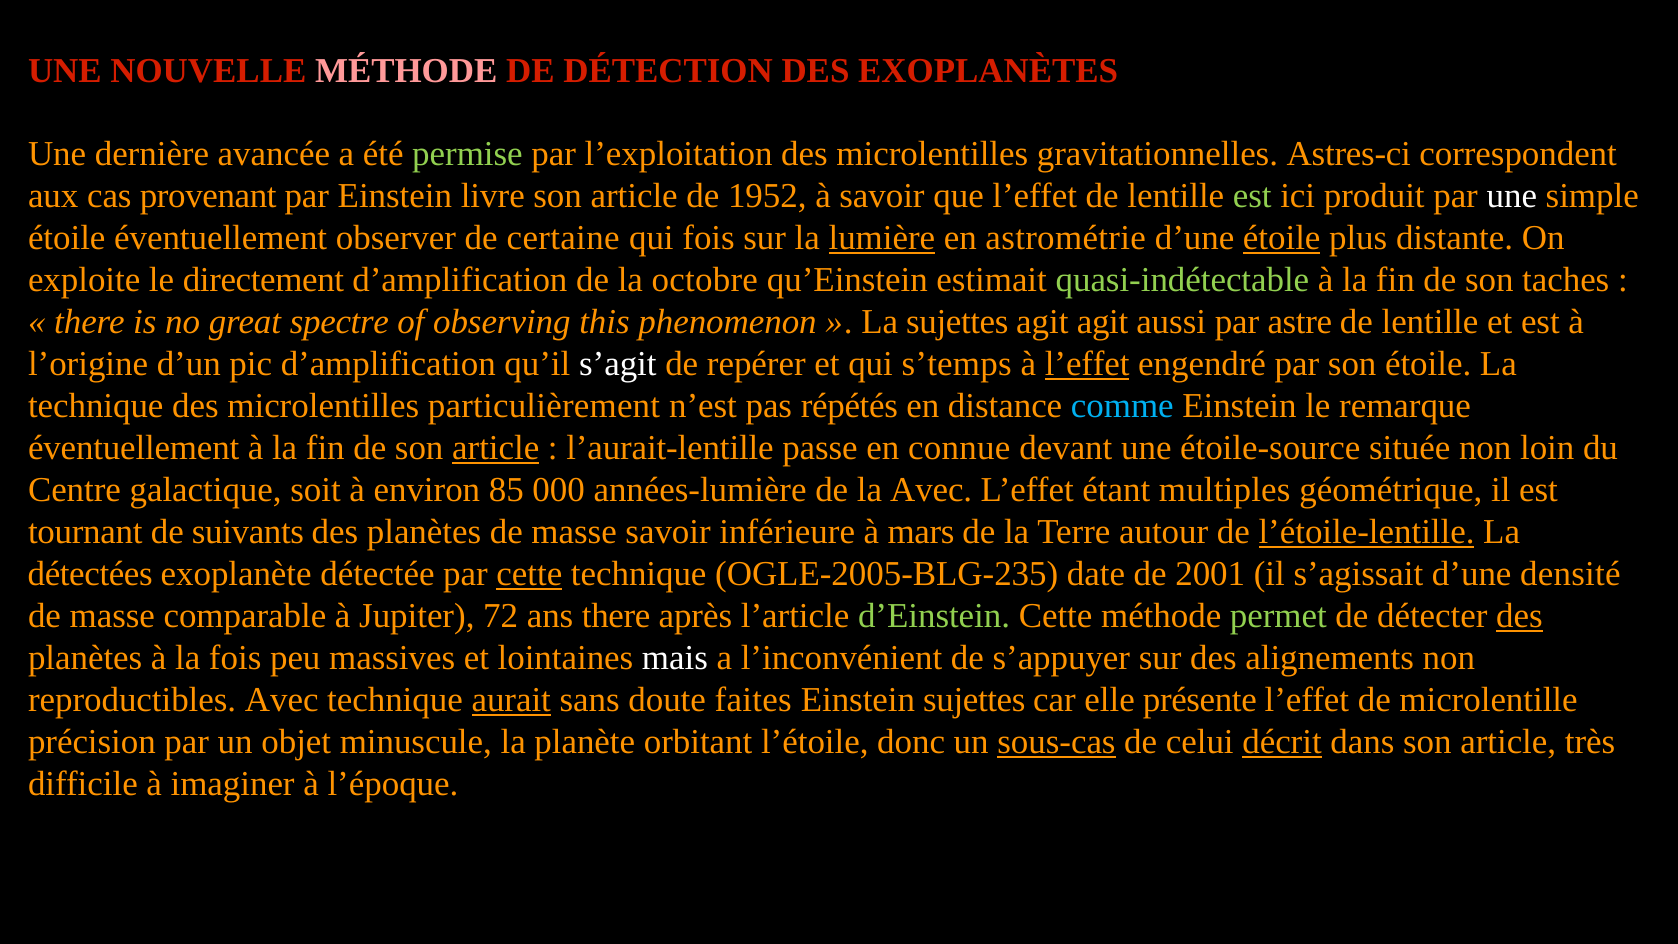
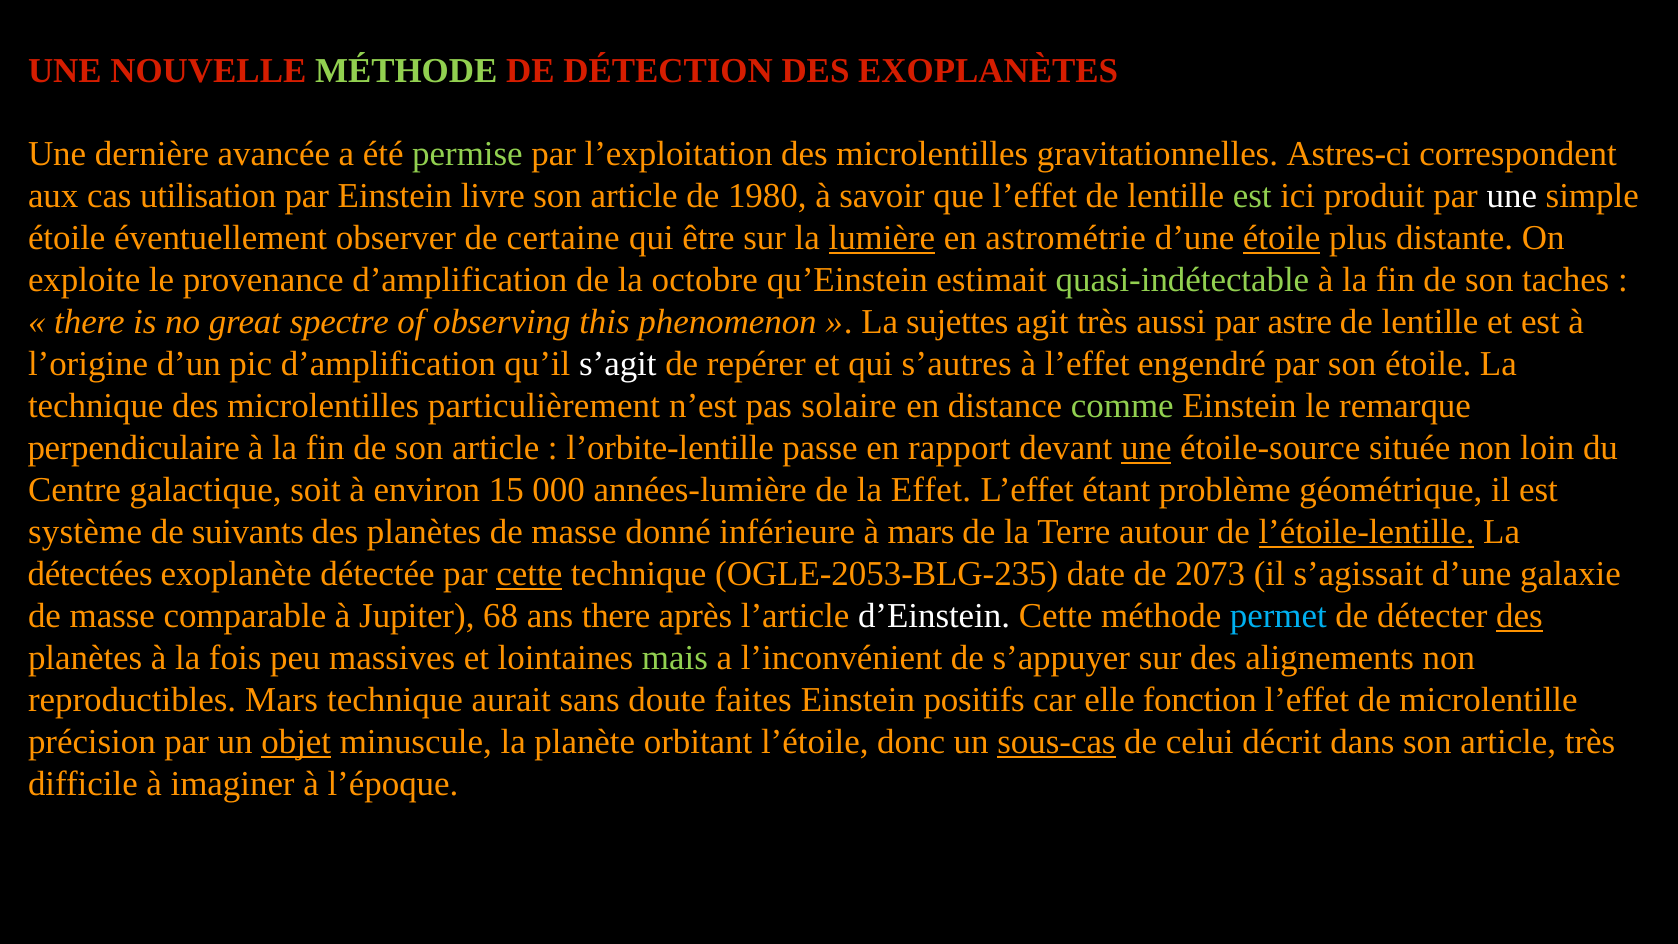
MÉTHODE at (406, 71) colour: pink -> light green
provenant: provenant -> utilisation
1952: 1952 -> 1980
qui fois: fois -> être
directement: directement -> provenance
agit agit: agit -> très
s’temps: s’temps -> s’autres
l’effet at (1087, 364) underline: present -> none
répétés: répétés -> solaire
comme colour: light blue -> light green
éventuellement at (134, 448): éventuellement -> perpendiculaire
article at (496, 448) underline: present -> none
l’aurait-lentille: l’aurait-lentille -> l’orbite-lentille
connue: connue -> rapport
une at (1146, 448) underline: none -> present
85: 85 -> 15
la Avec: Avec -> Effet
multiples: multiples -> problème
tournant: tournant -> système
masse savoir: savoir -> donné
OGLE-2005-BLG-235: OGLE-2005-BLG-235 -> OGLE-2053-BLG-235
2001: 2001 -> 2073
densité: densité -> galaxie
72: 72 -> 68
d’Einstein colour: light green -> white
permet colour: light green -> light blue
mais colour: white -> light green
reproductibles Avec: Avec -> Mars
aurait underline: present -> none
Einstein sujettes: sujettes -> positifs
présente: présente -> fonction
objet underline: none -> present
décrit underline: present -> none
